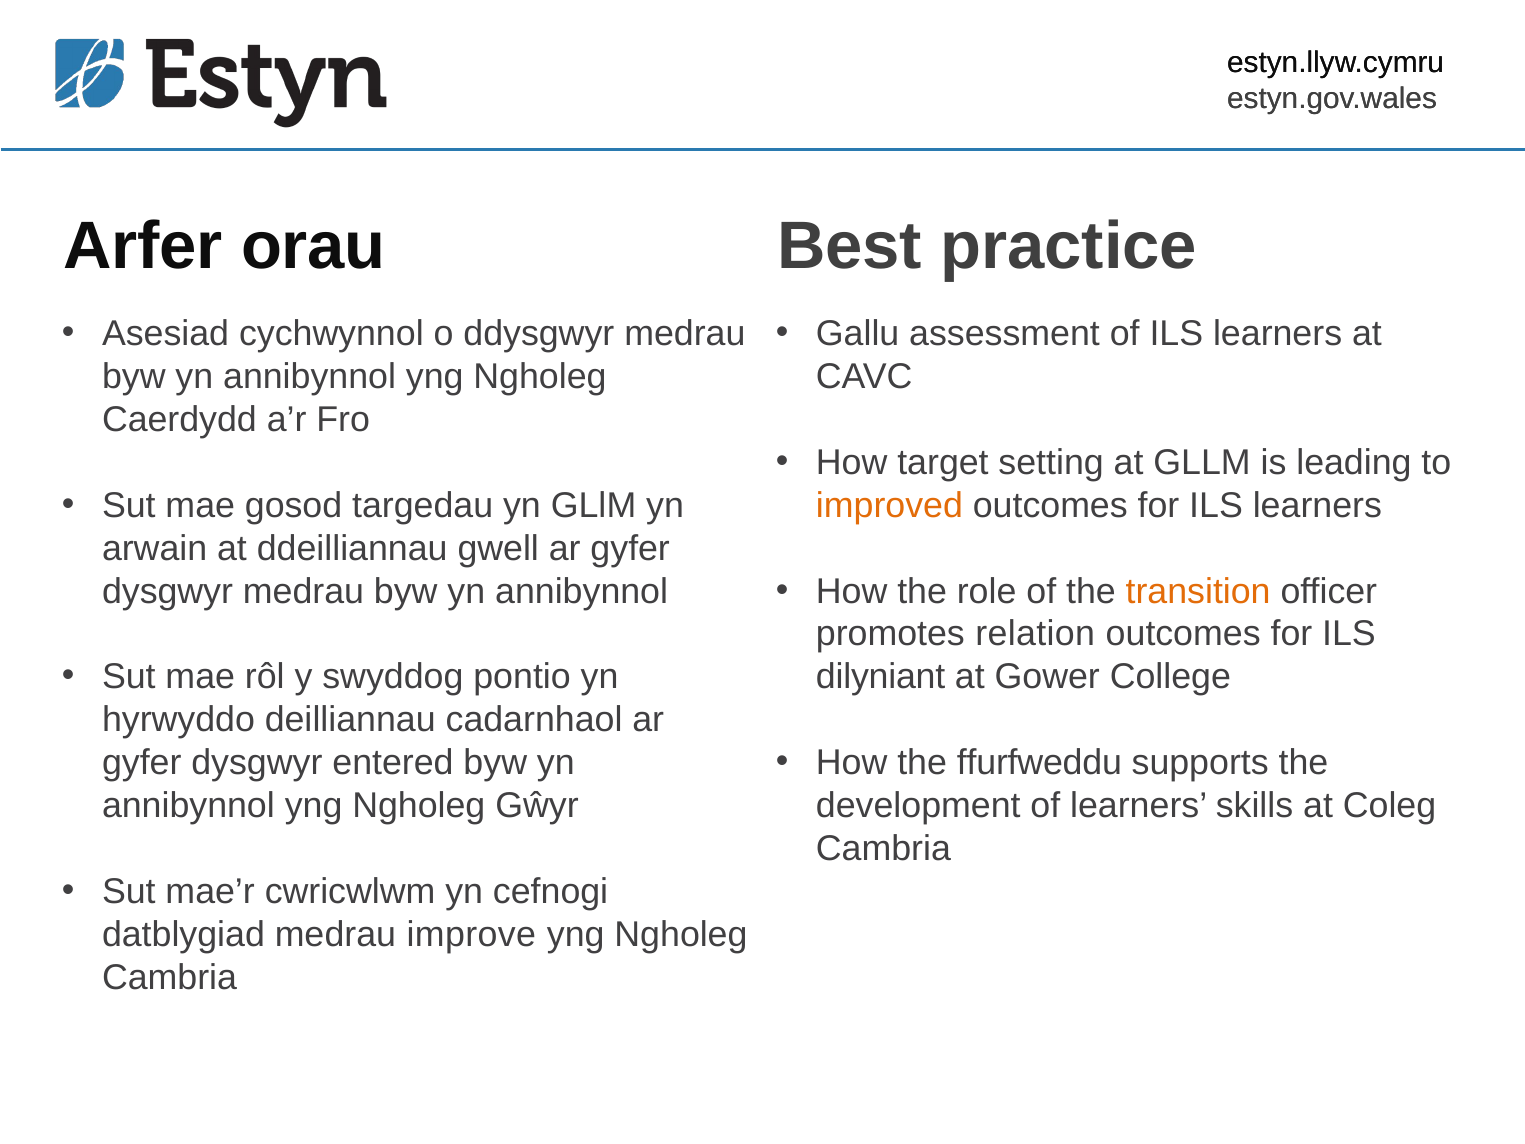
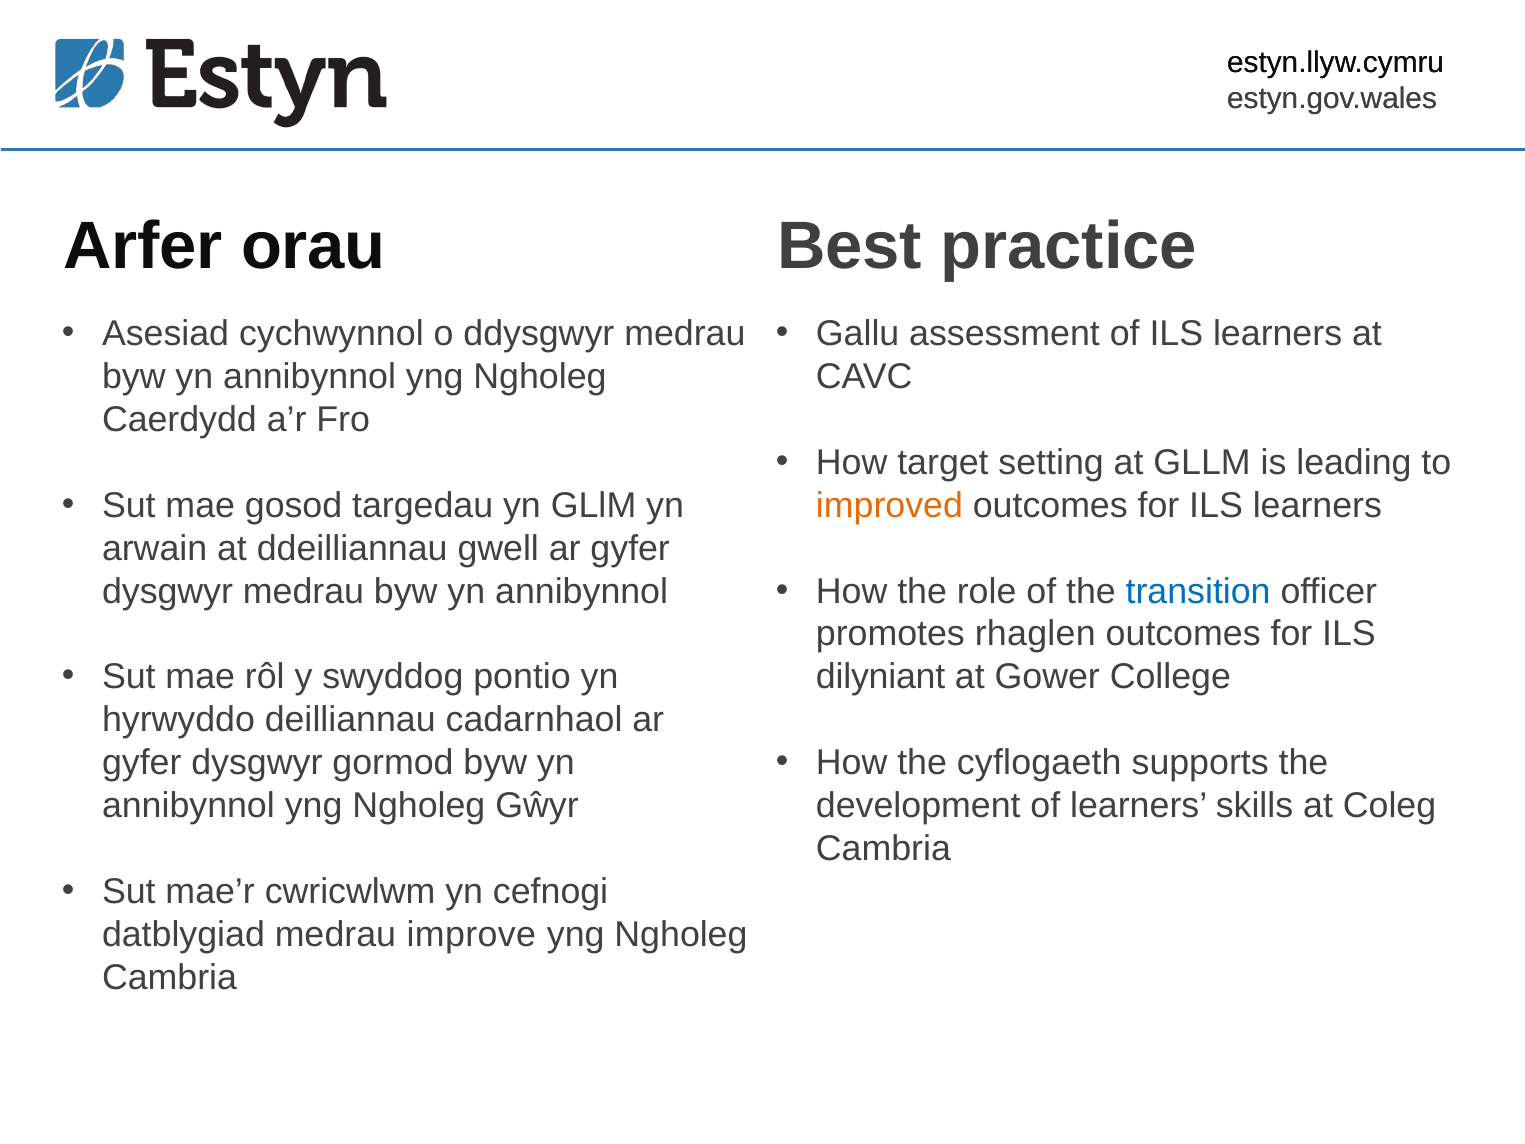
transition colour: orange -> blue
relation: relation -> rhaglen
ffurfweddu: ffurfweddu -> cyflogaeth
entered: entered -> gormod
